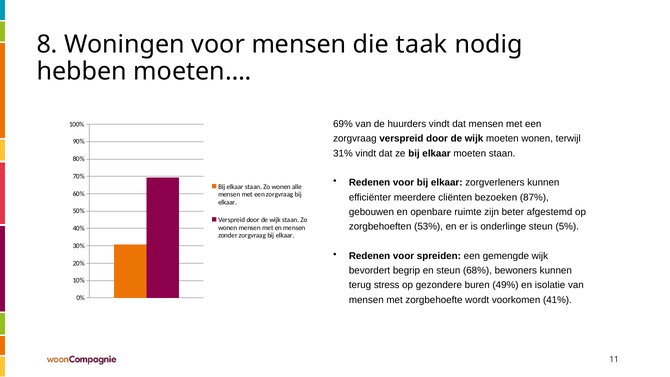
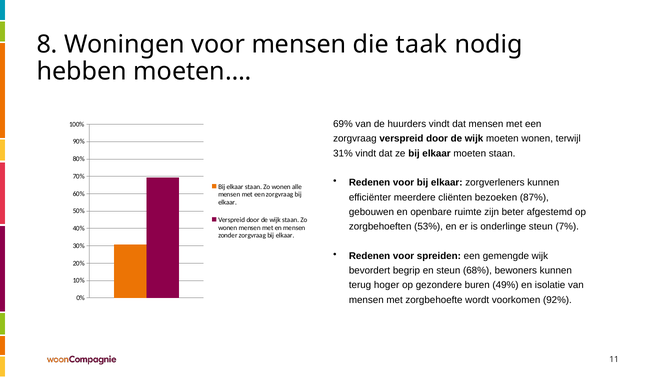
5%: 5% -> 7%
stress: stress -> hoger
41%: 41% -> 92%
